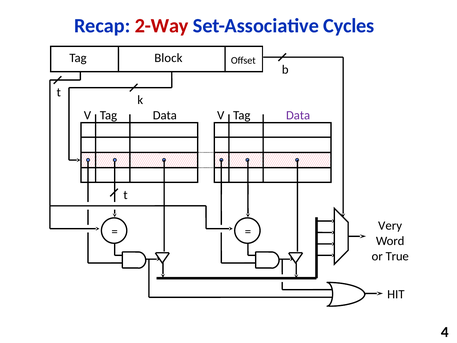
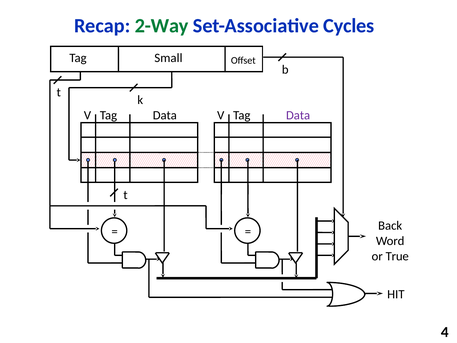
2-Way colour: red -> green
Block: Block -> Small
Very: Very -> Back
